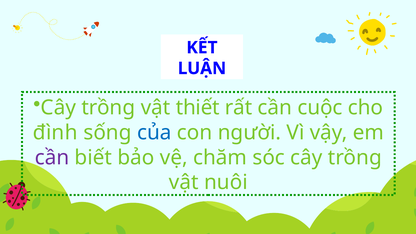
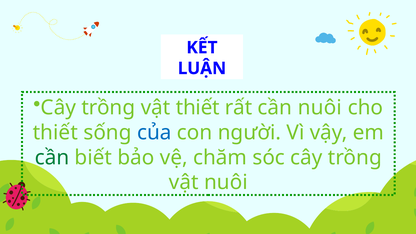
cần cuộc: cuộc -> nuôi
đình at (55, 133): đình -> thiết
cần at (52, 158) colour: purple -> green
